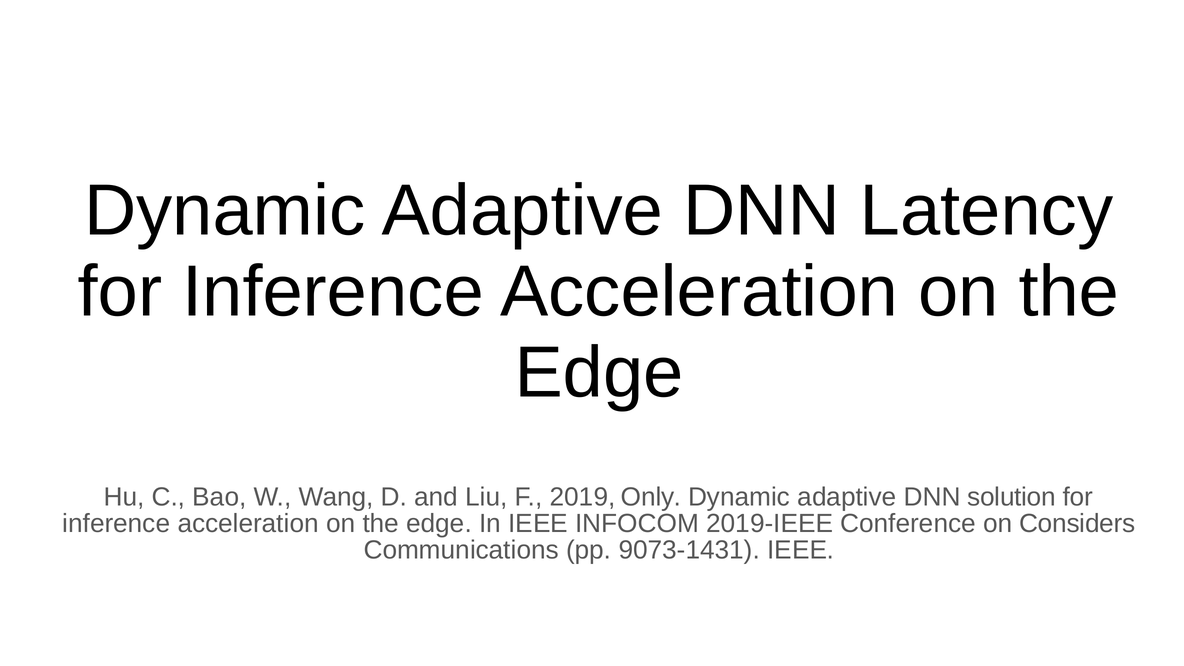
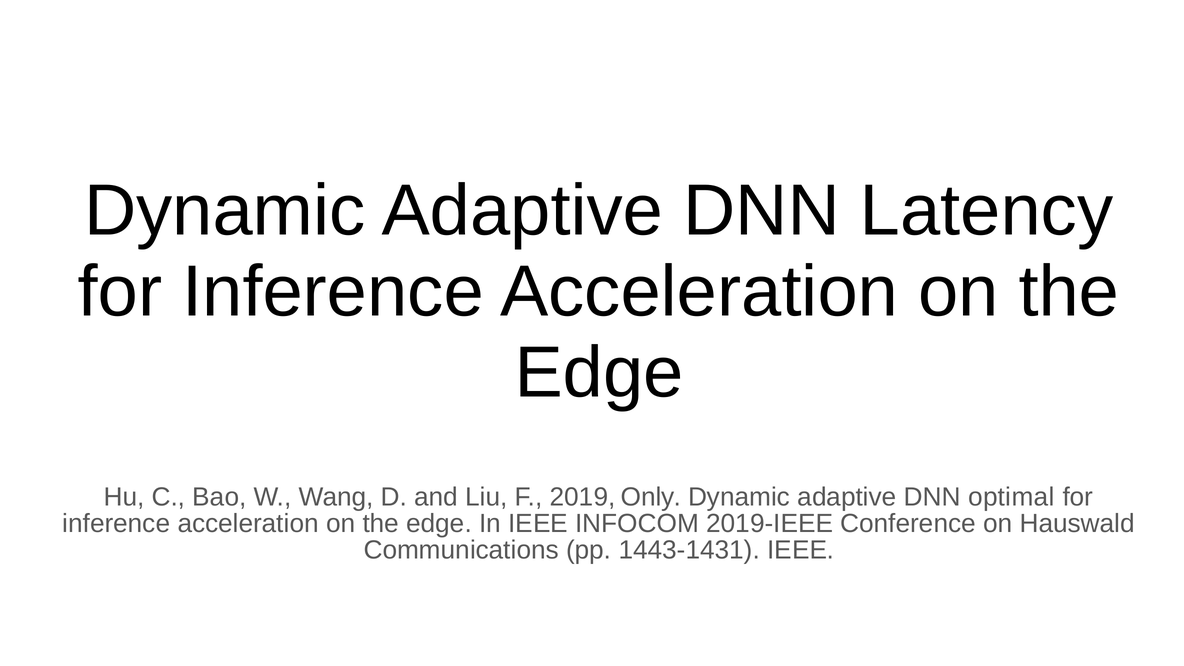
solution: solution -> optimal
Considers: Considers -> Hauswald
9073-1431: 9073-1431 -> 1443-1431
